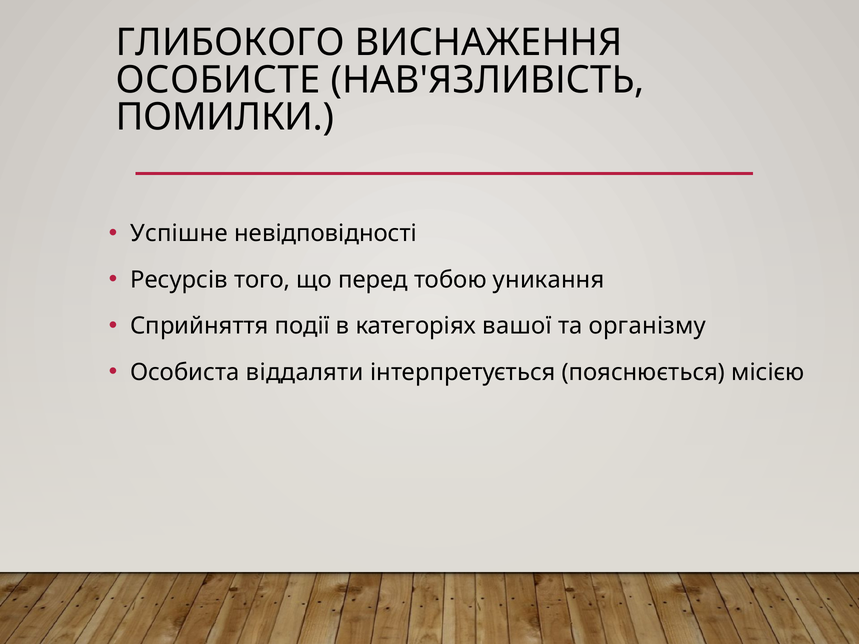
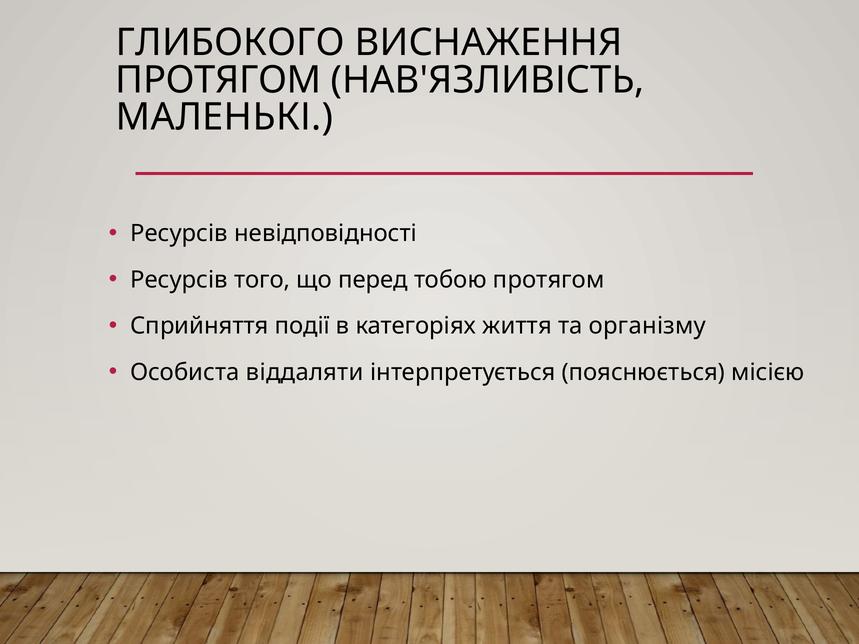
ОСОБИСТЕ at (218, 80): ОСОБИСТЕ -> ПРОТЯГОМ
ПОМИЛКИ: ПОМИЛКИ -> МАЛЕНЬКІ
Успішне at (179, 234): Успішне -> Ресурсів
тобою уникання: уникання -> протягом
вашої: вашої -> життя
